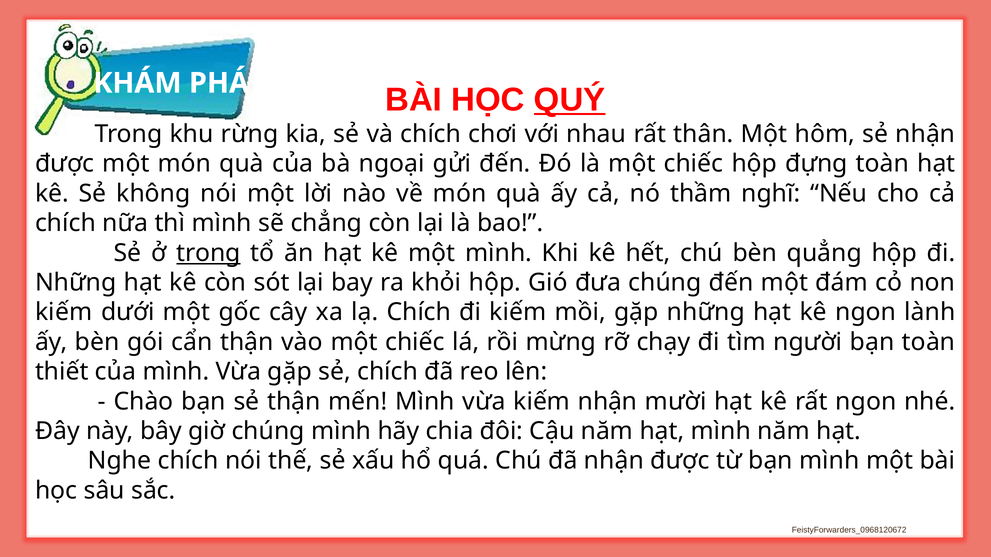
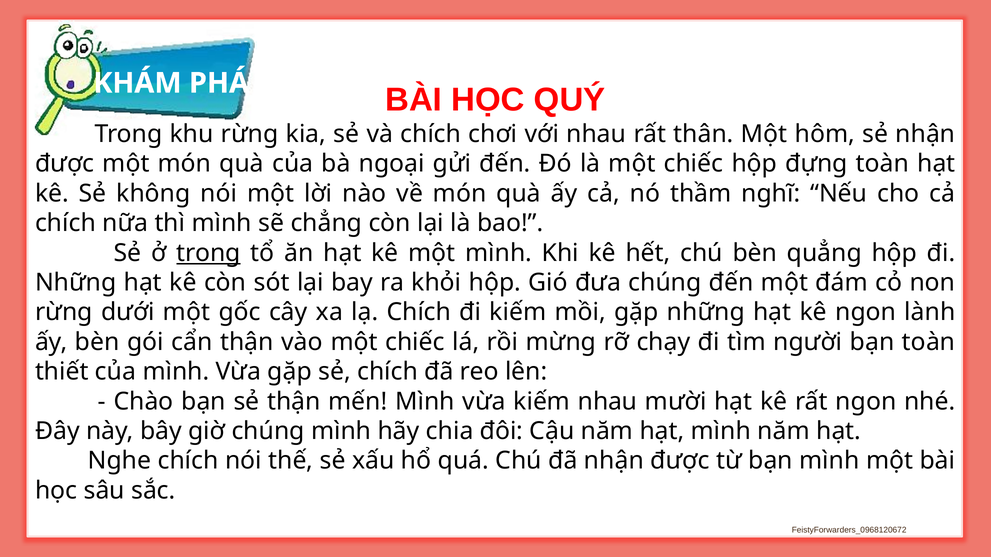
QUÝ underline: present -> none
kiếm at (64, 313): kiếm -> rừng
kiếm nhận: nhận -> nhau
